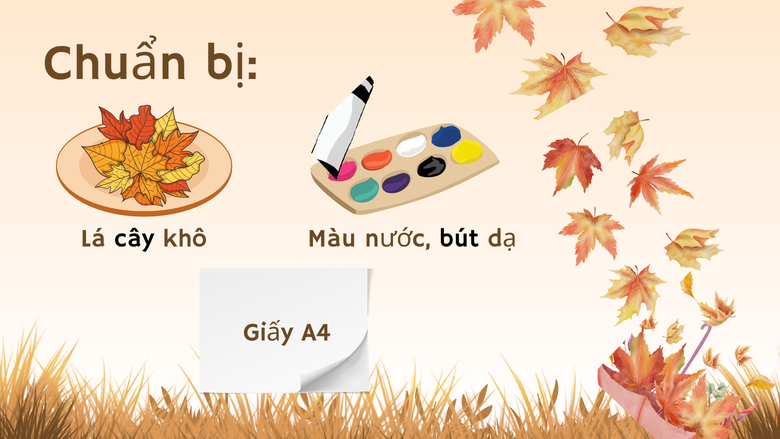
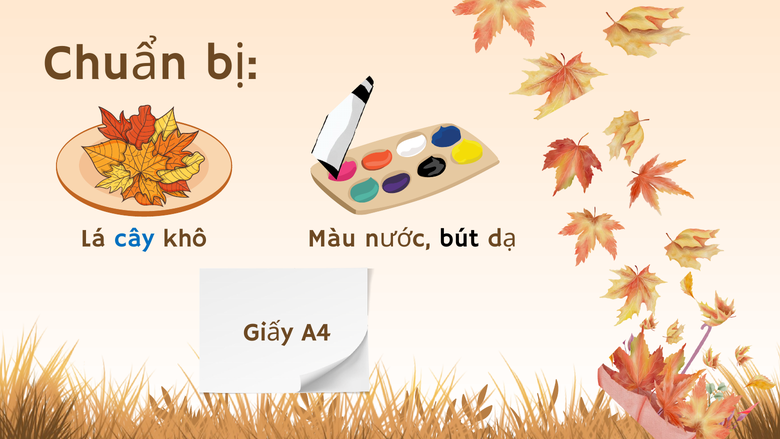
cây colour: black -> blue
